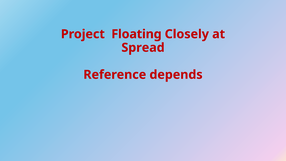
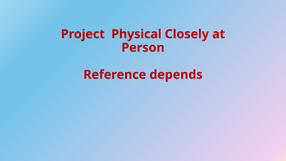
Floating: Floating -> Physical
Spread: Spread -> Person
